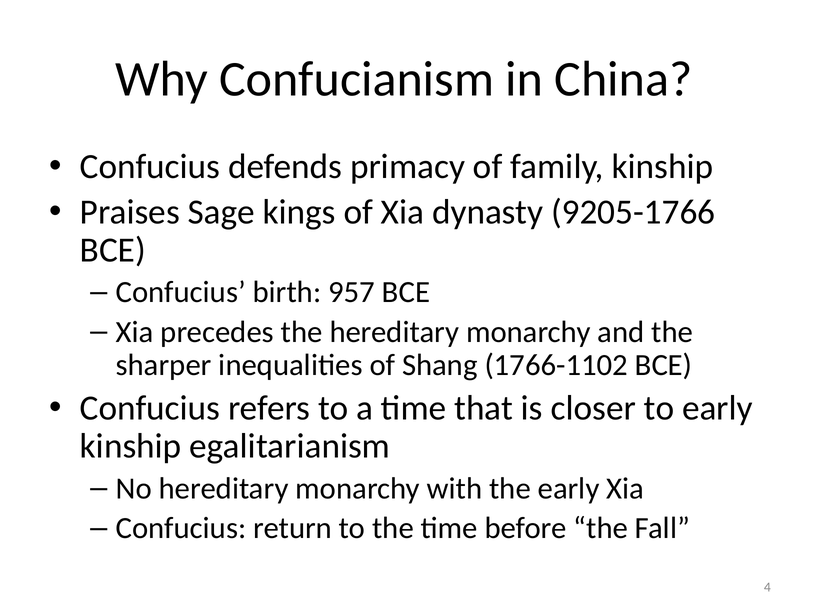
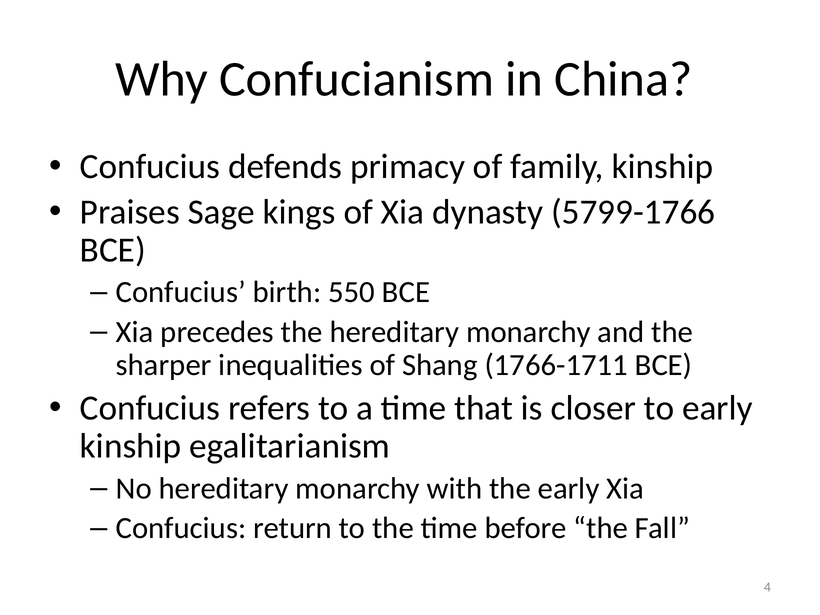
9205-1766: 9205-1766 -> 5799-1766
957: 957 -> 550
1766-1102: 1766-1102 -> 1766-1711
